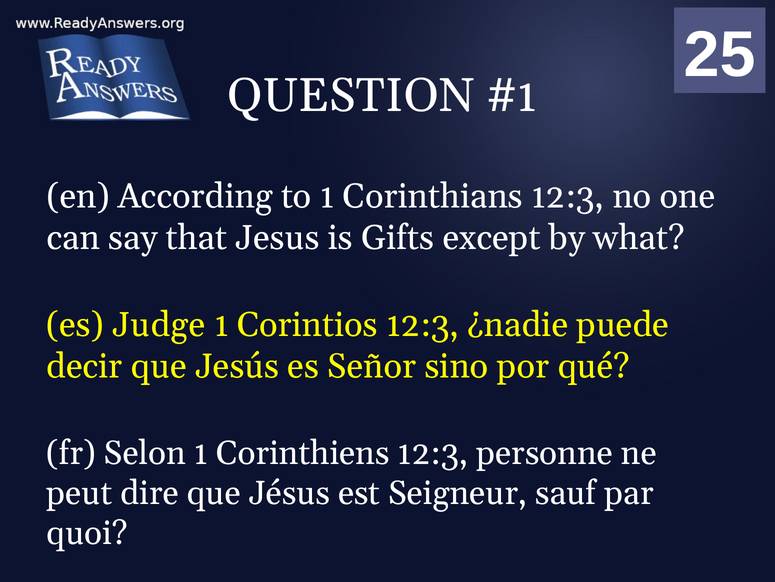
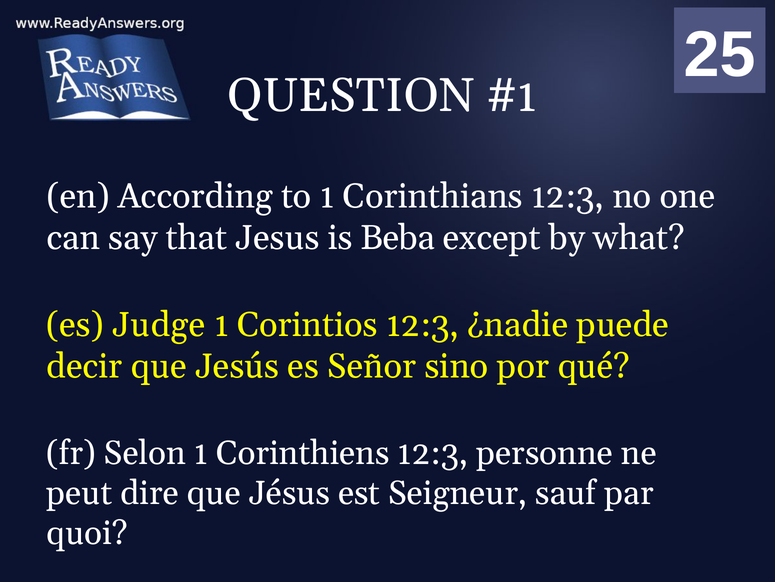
Gifts: Gifts -> Beba
